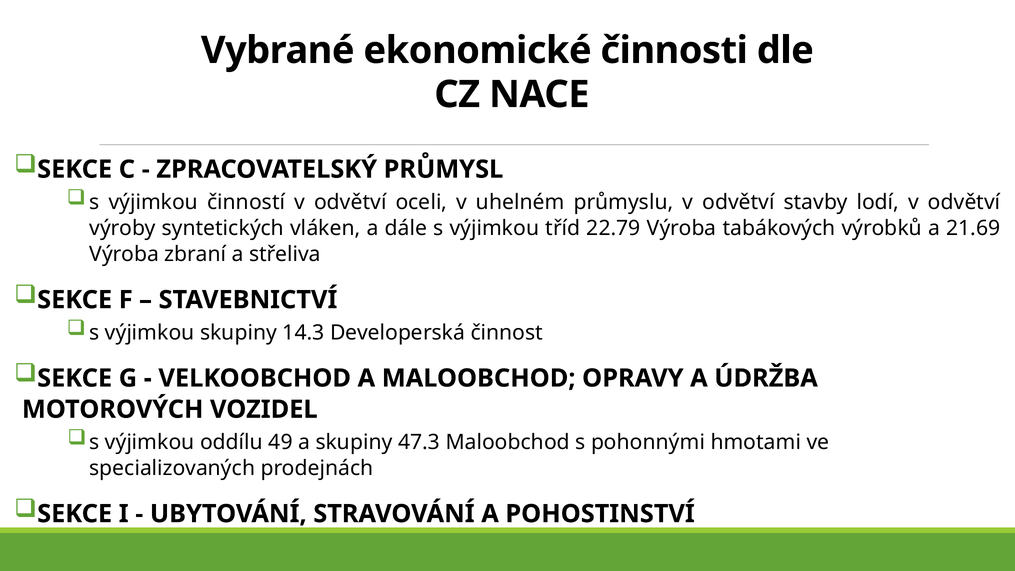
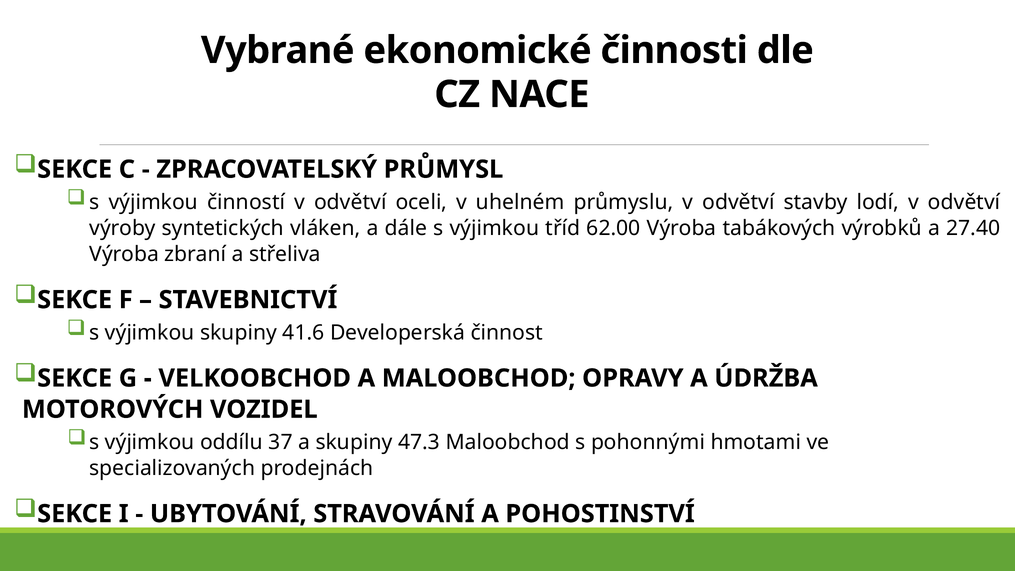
22.79: 22.79 -> 62.00
21.69: 21.69 -> 27.40
14.3: 14.3 -> 41.6
49: 49 -> 37
